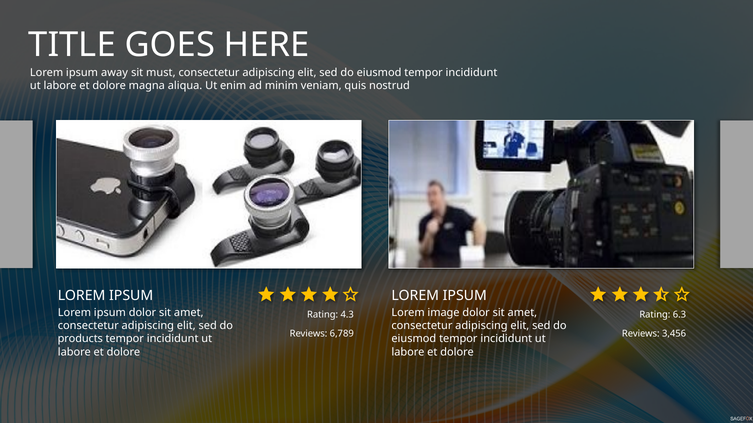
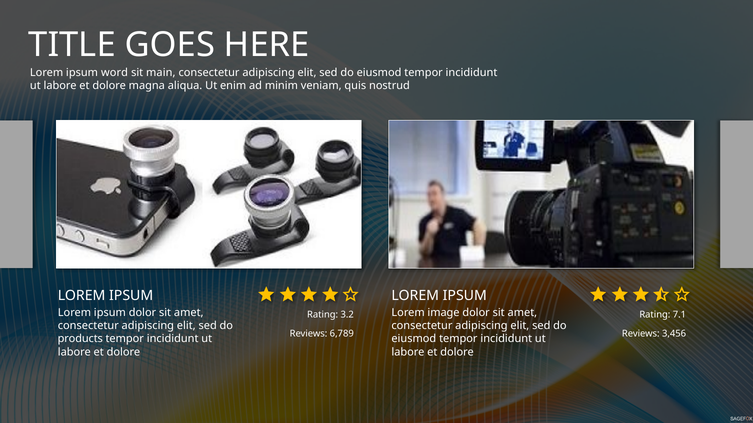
away: away -> word
must: must -> main
4.3: 4.3 -> 3.2
6.3: 6.3 -> 7.1
